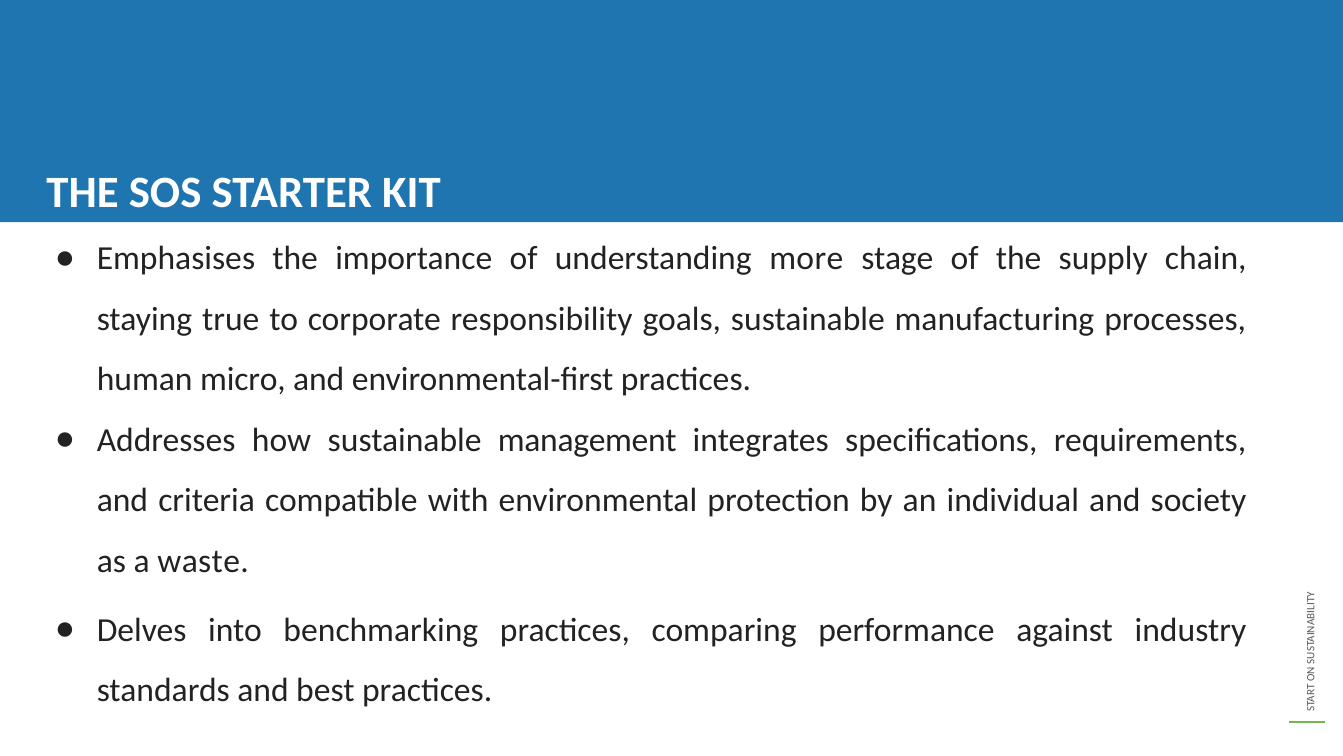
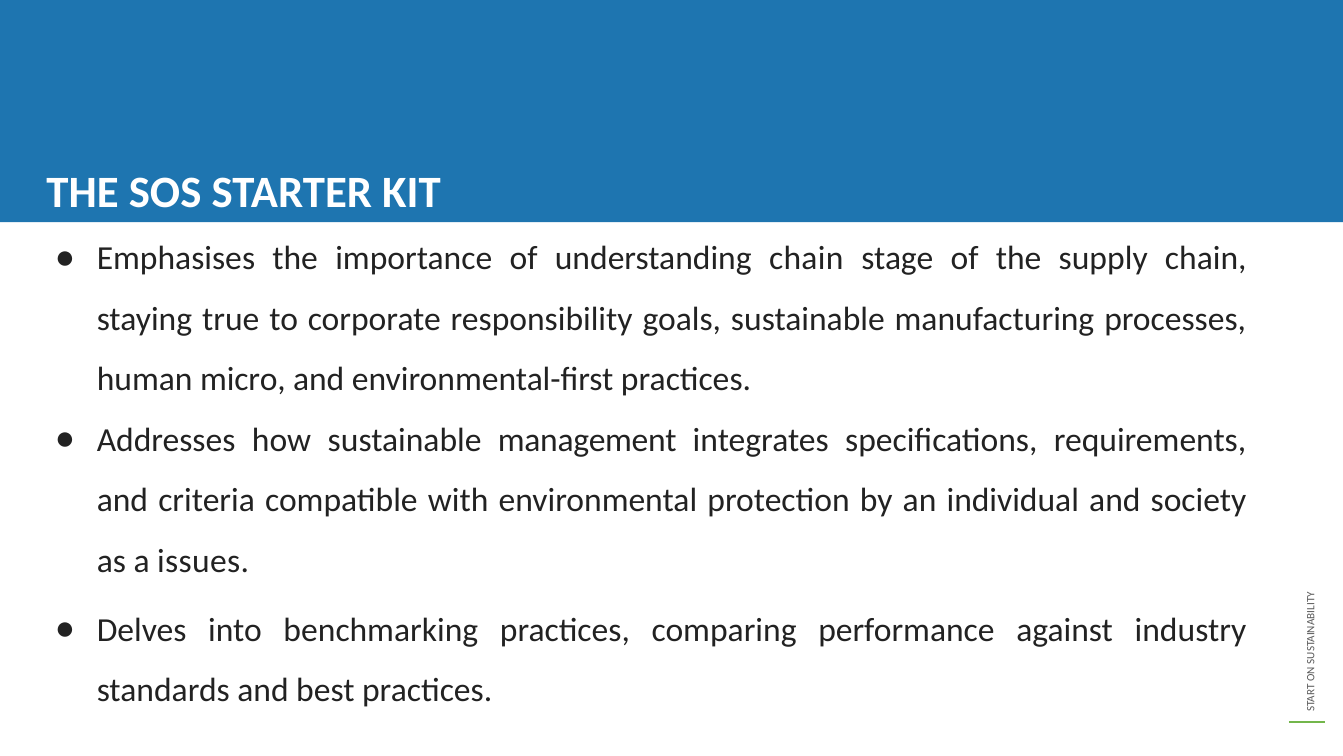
understanding more: more -> chain
waste: waste -> issues
